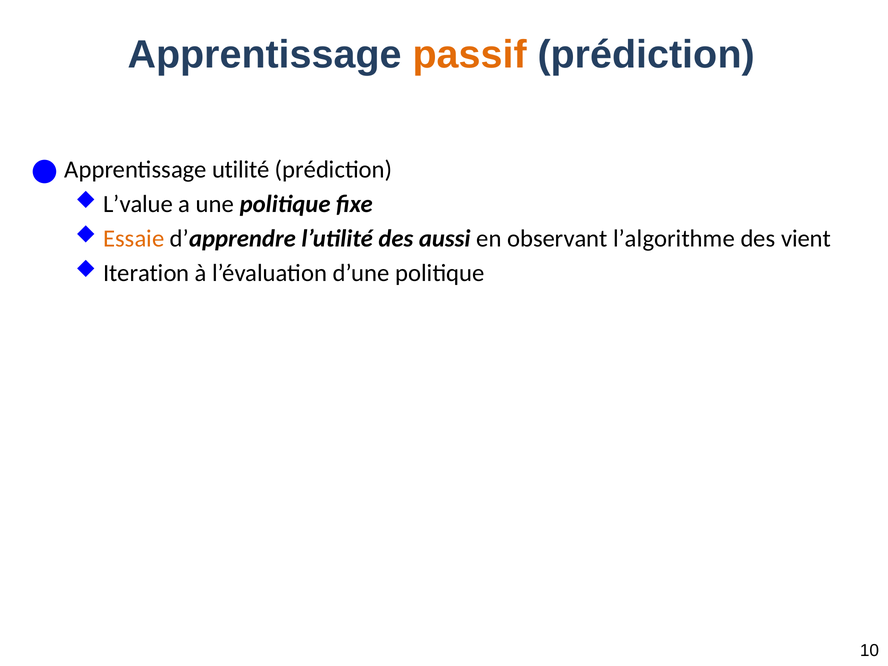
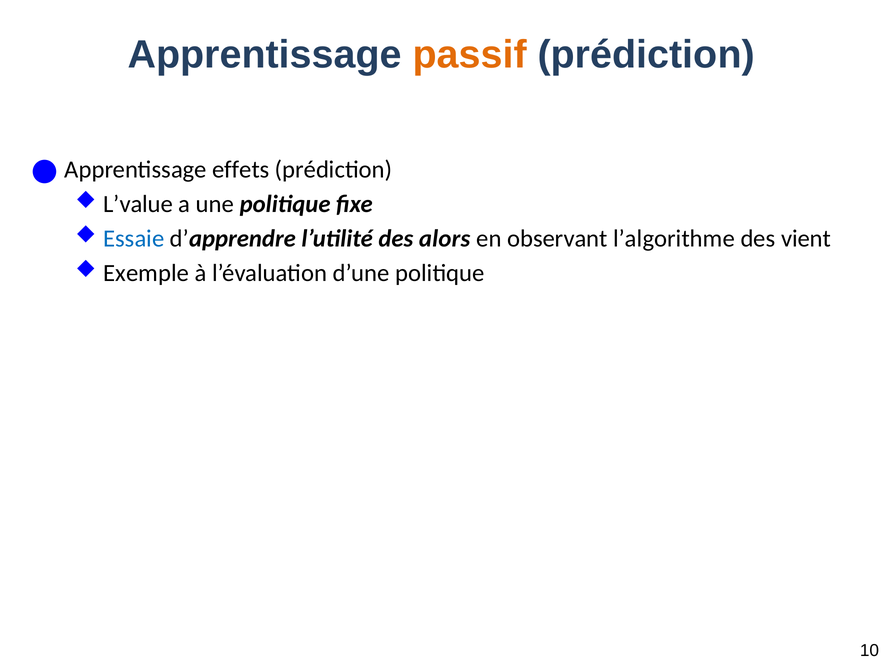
utilité: utilité -> effets
Essaie colour: orange -> blue
aussi: aussi -> alors
Iteration: Iteration -> Exemple
